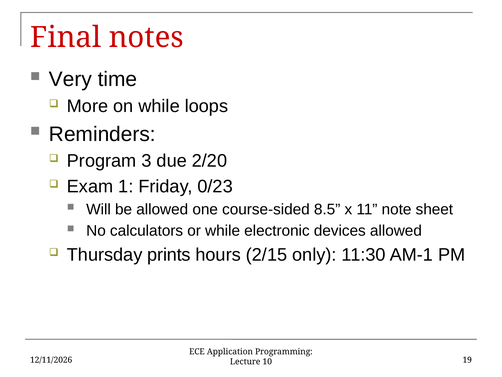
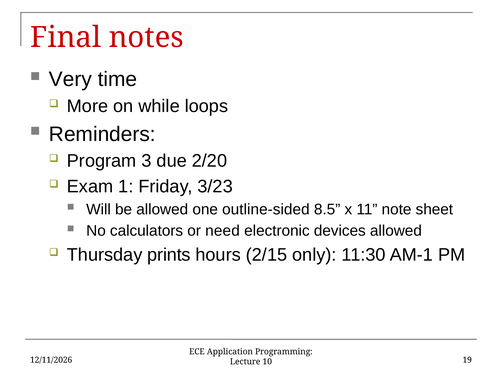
0/23: 0/23 -> 3/23
course-sided: course-sided -> outline-sided
or while: while -> need
